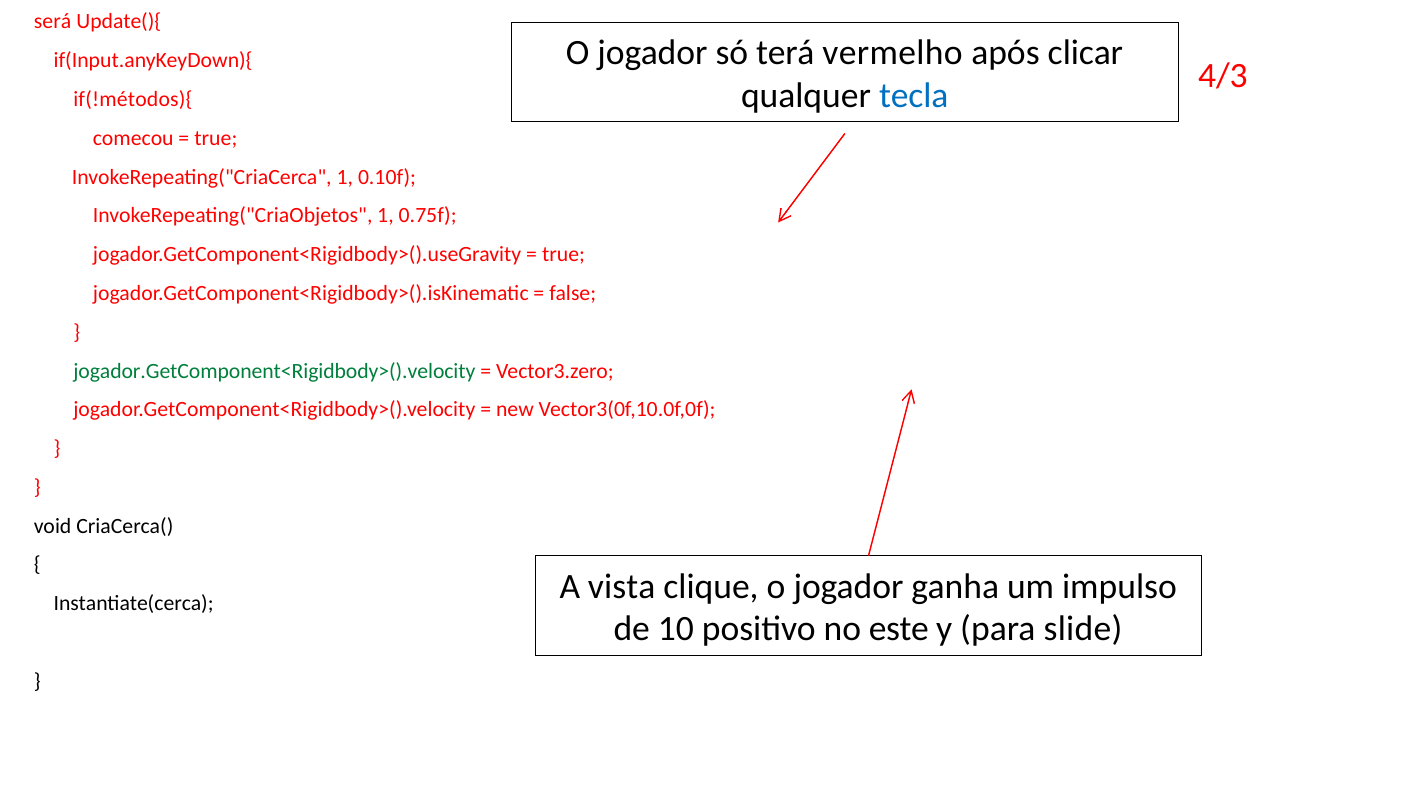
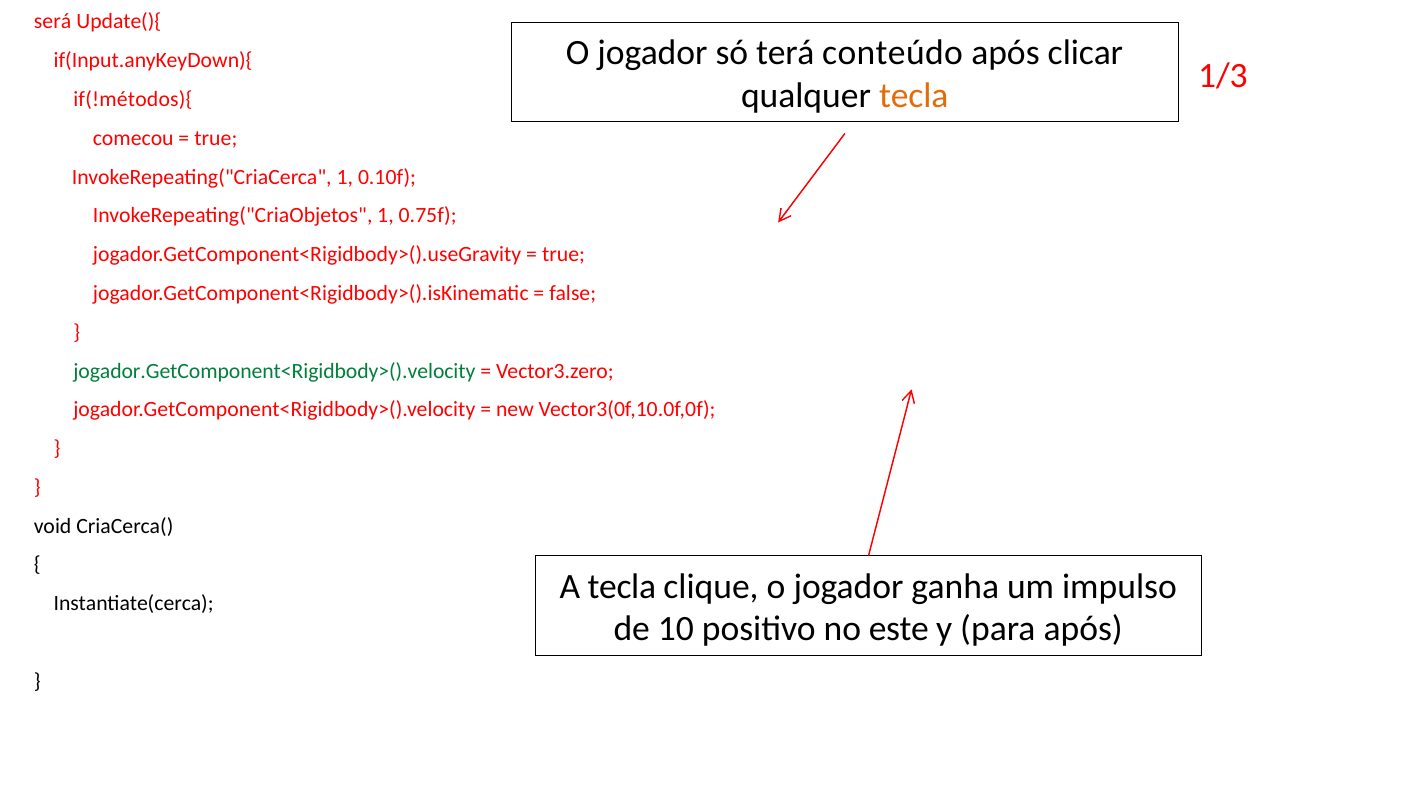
vermelho: vermelho -> conteúdo
4/3: 4/3 -> 1/3
tecla at (914, 96) colour: blue -> orange
A vista: vista -> tecla
para slide: slide -> após
